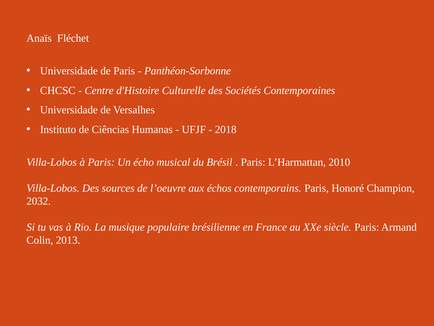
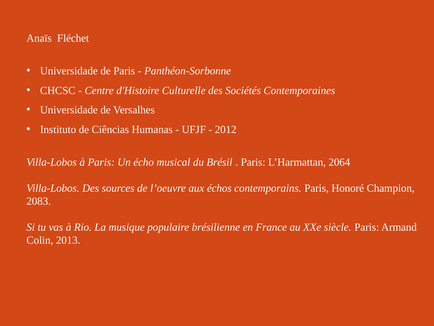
2018: 2018 -> 2012
2010: 2010 -> 2064
2032: 2032 -> 2083
